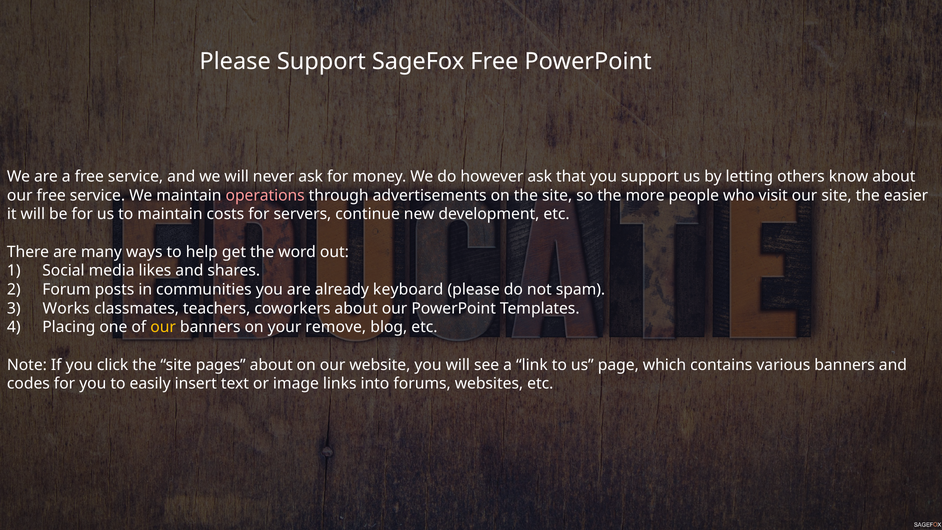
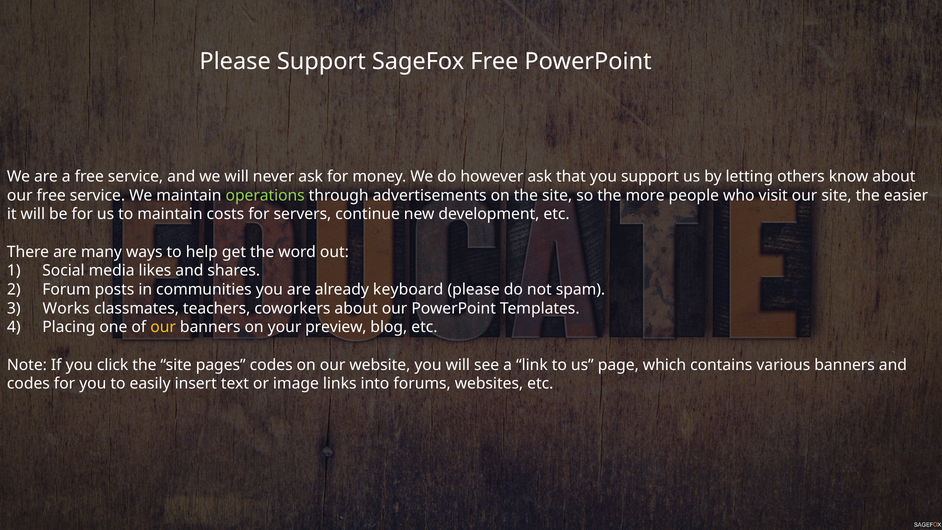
operations colour: pink -> light green
remove: remove -> preview
pages about: about -> codes
